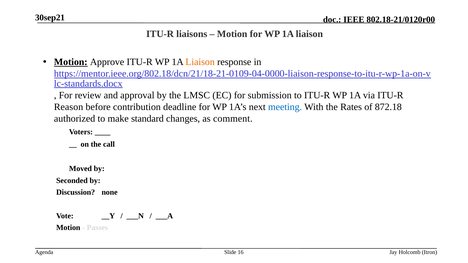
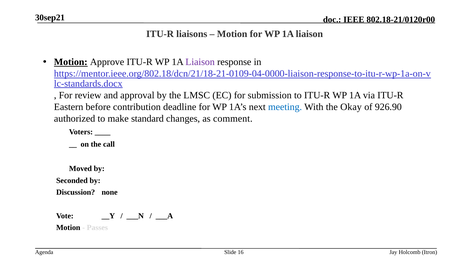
Liaison at (200, 62) colour: orange -> purple
Reason: Reason -> Eastern
Rates: Rates -> Okay
872.18: 872.18 -> 926.90
